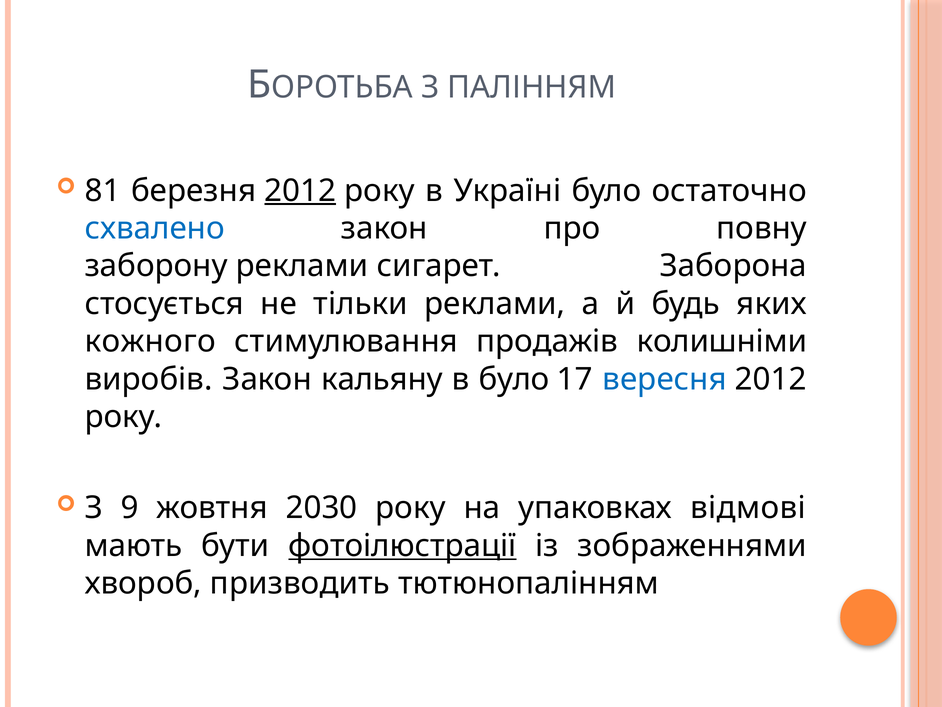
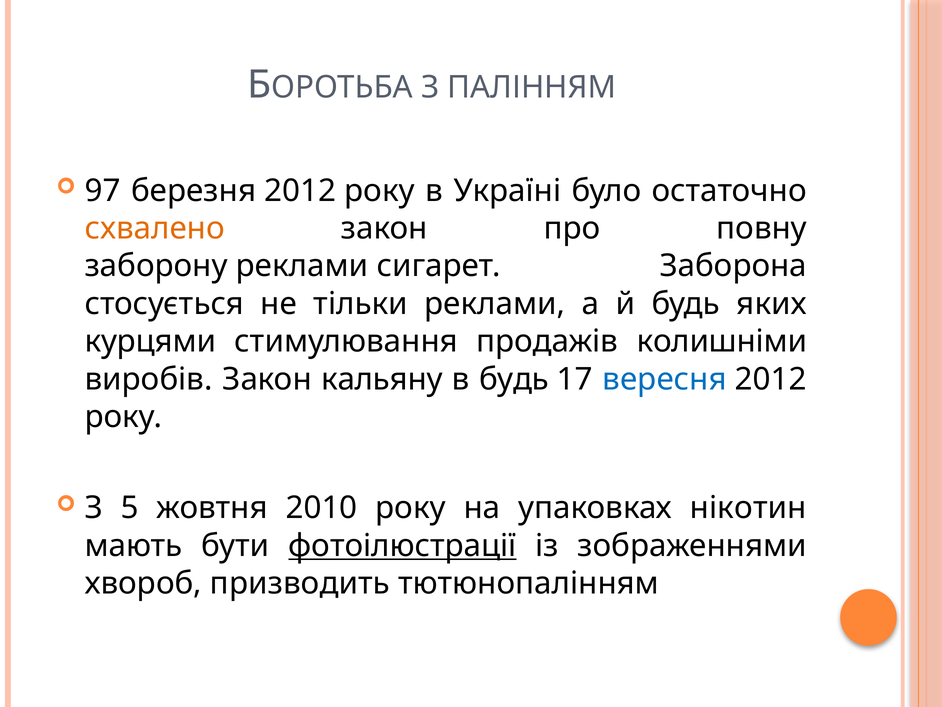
81: 81 -> 97
2012 at (300, 191) underline: present -> none
схвалено colour: blue -> orange
кожного: кожного -> курцями
в було: було -> будь
9: 9 -> 5
2030: 2030 -> 2010
відмові: відмові -> нікотин
